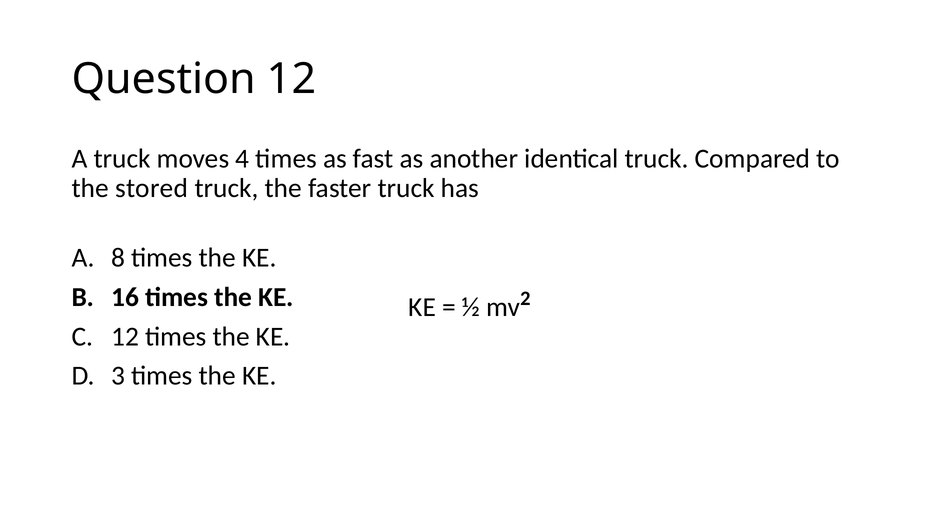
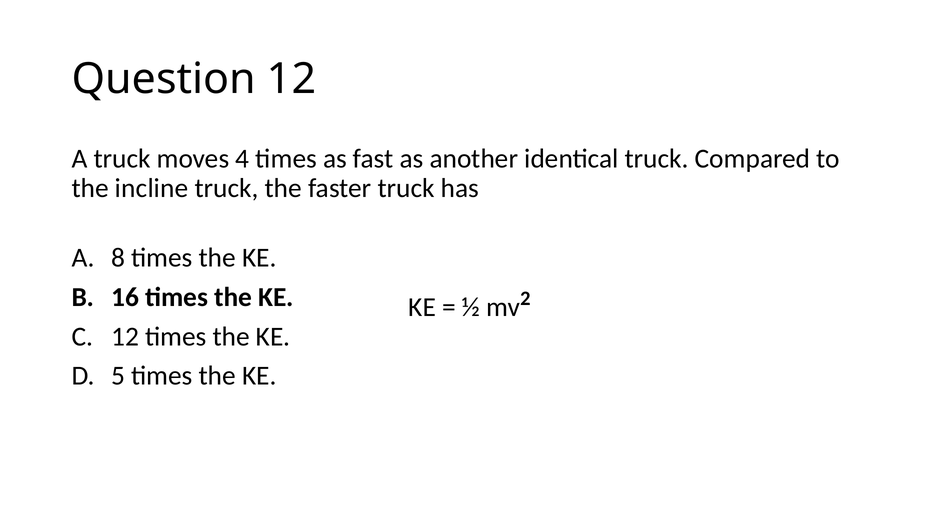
stored: stored -> incline
3: 3 -> 5
